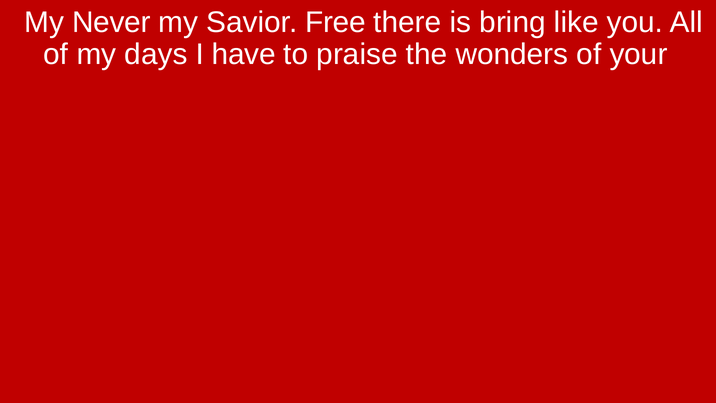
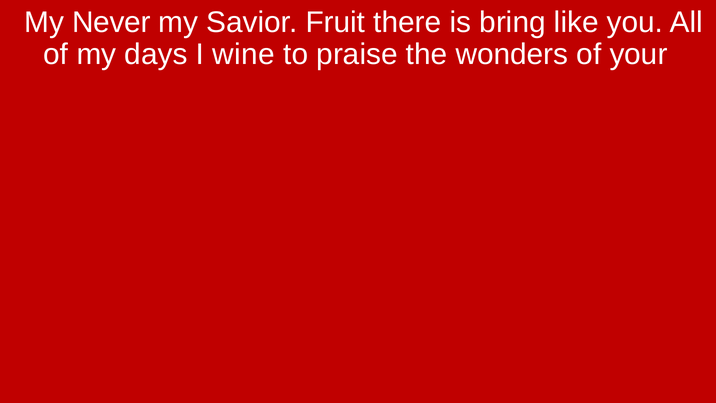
Free: Free -> Fruit
have: have -> wine
